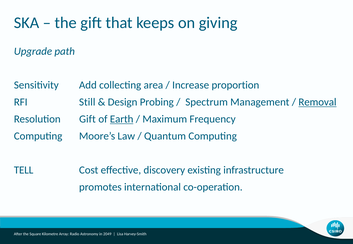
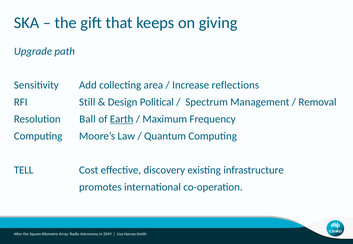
proportion: proportion -> reflections
Probing: Probing -> Political
Removal underline: present -> none
Resolution Gift: Gift -> Ball
